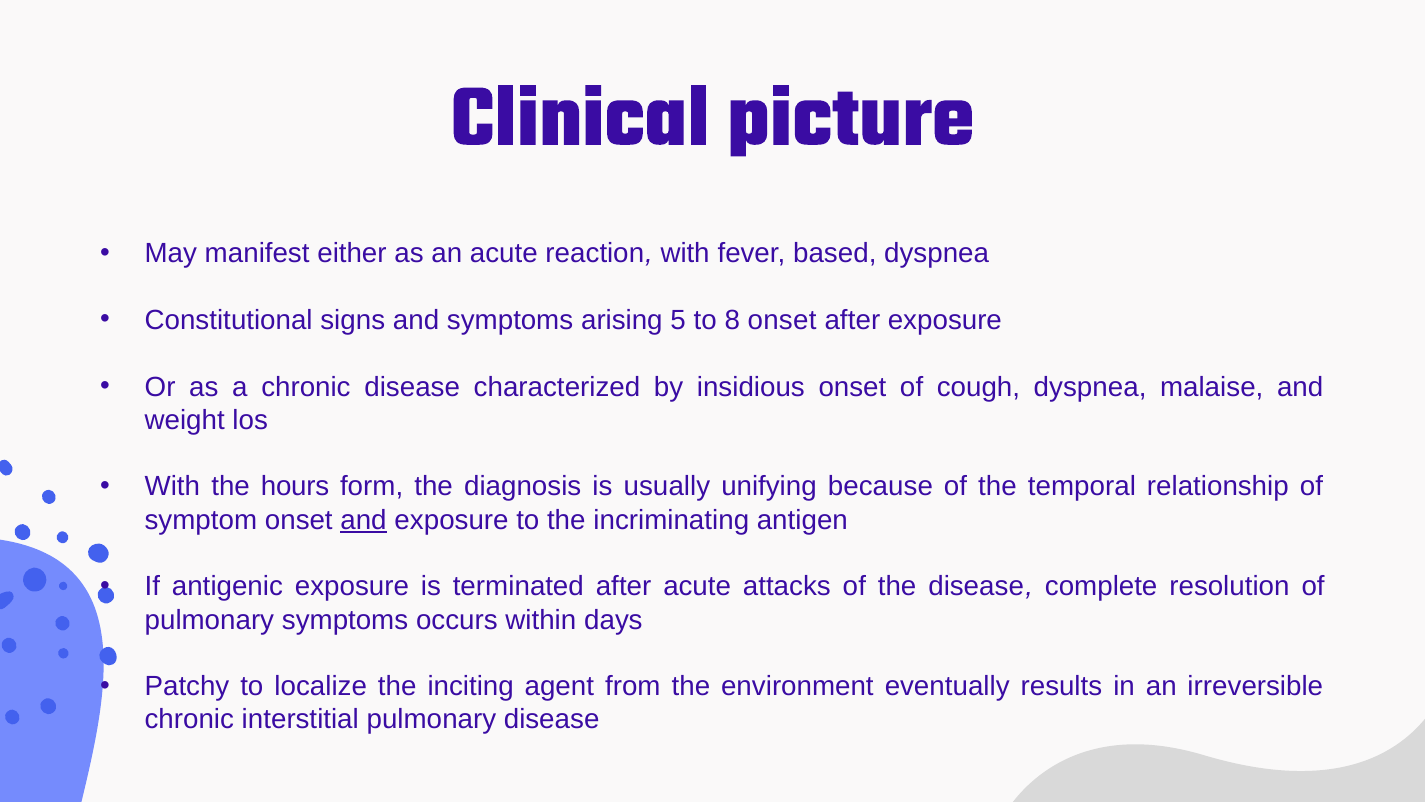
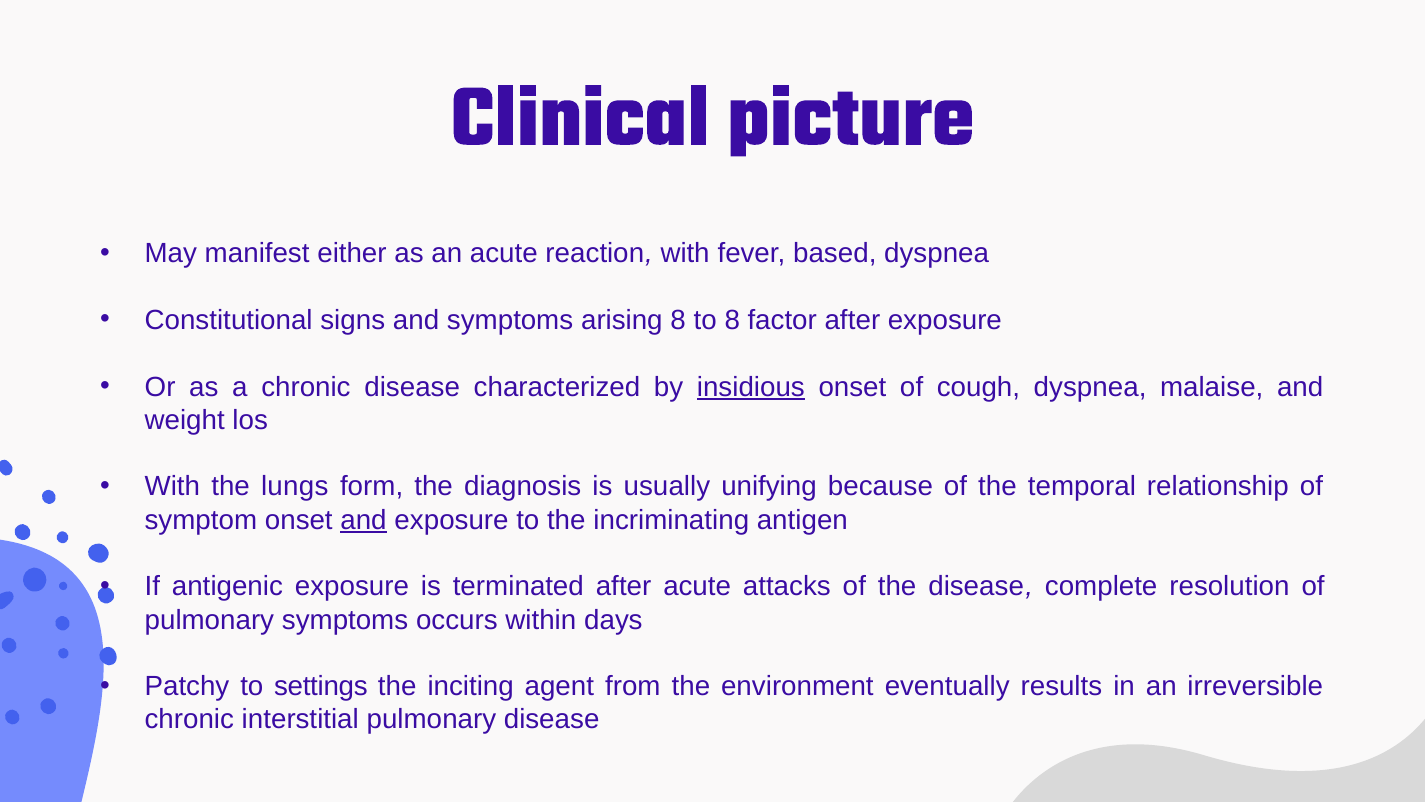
arising 5: 5 -> 8
8 onset: onset -> factor
insidious underline: none -> present
hours: hours -> lungs
localize: localize -> settings
